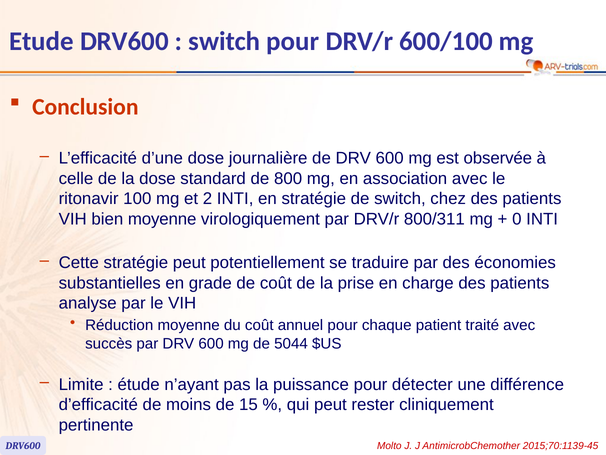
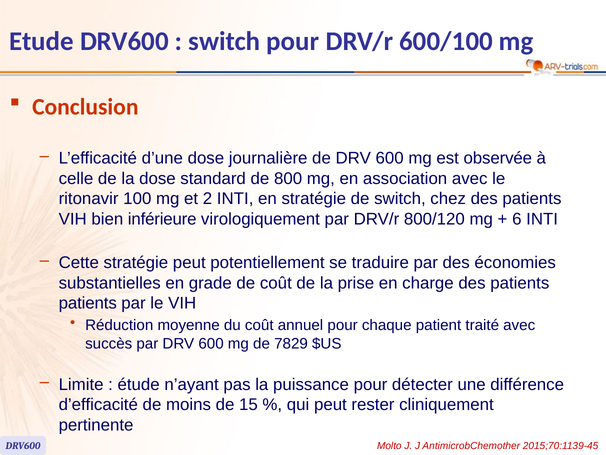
bien moyenne: moyenne -> inférieure
800/311: 800/311 -> 800/120
0: 0 -> 6
analyse at (88, 303): analyse -> patients
5044: 5044 -> 7829
